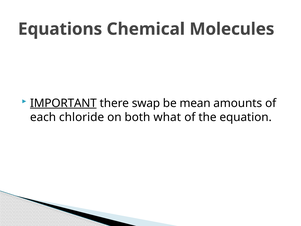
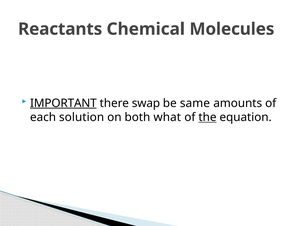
Equations: Equations -> Reactants
mean: mean -> same
chloride: chloride -> solution
the underline: none -> present
